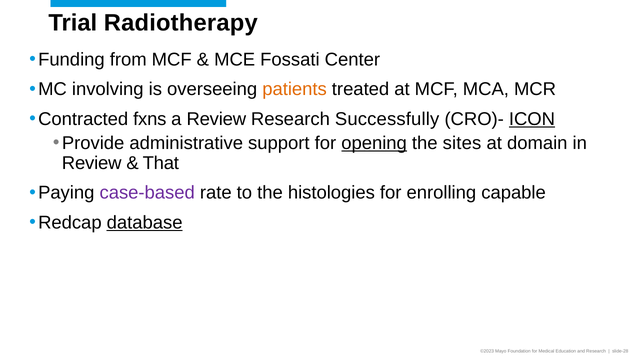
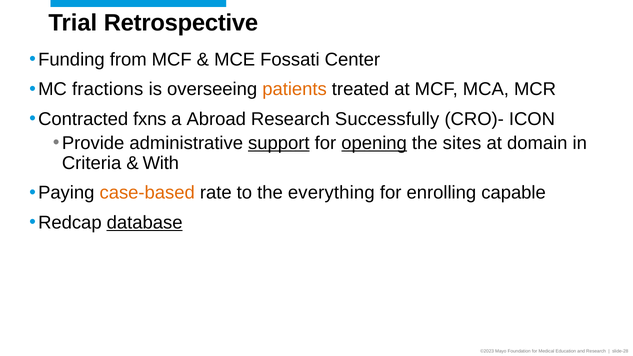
Radiotherapy: Radiotherapy -> Retrospective
involving: involving -> fractions
a Review: Review -> Abroad
ICON underline: present -> none
support underline: none -> present
Review at (92, 163): Review -> Criteria
That: That -> With
case-based colour: purple -> orange
histologies: histologies -> everything
